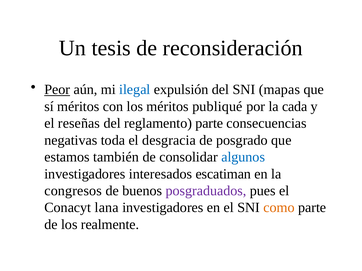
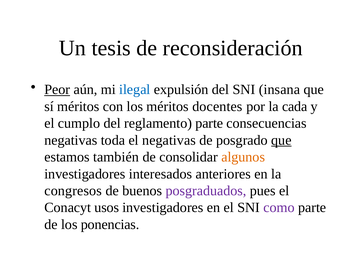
mapas: mapas -> insana
publiqué: publiqué -> docentes
reseñas: reseñas -> cumplo
el desgracia: desgracia -> negativas
que at (281, 140) underline: none -> present
algunos colour: blue -> orange
escatiman: escatiman -> anteriores
lana: lana -> usos
como colour: orange -> purple
realmente: realmente -> ponencias
